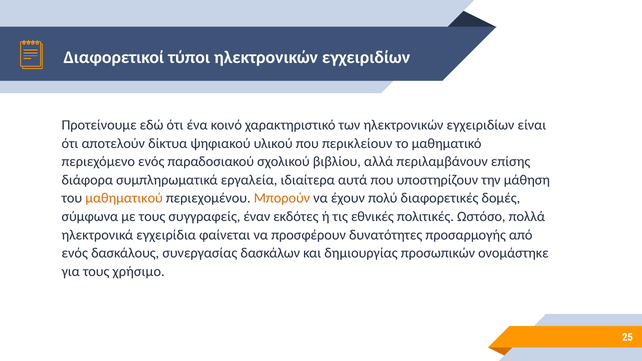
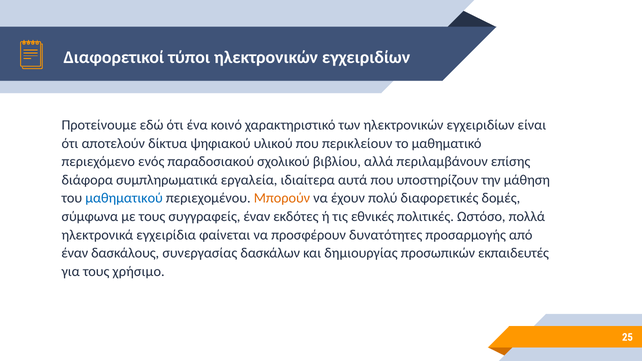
μαθηματικού colour: orange -> blue
ενός at (75, 253): ενός -> έναν
ονομάστηκε: ονομάστηκε -> εκπαιδευτές
